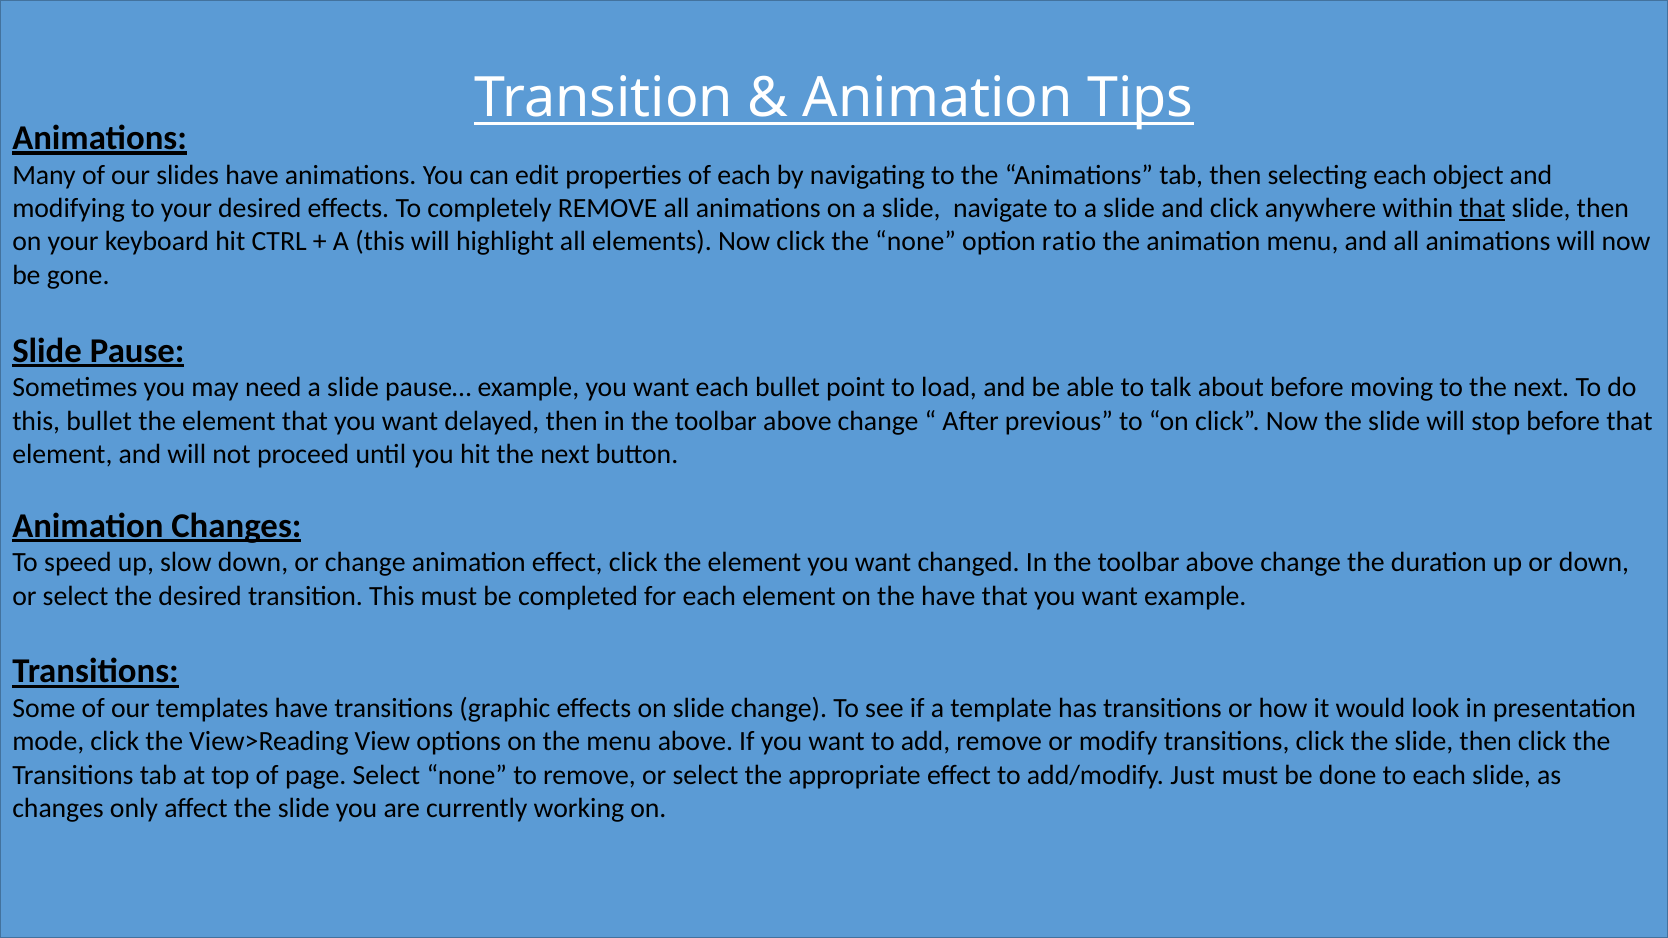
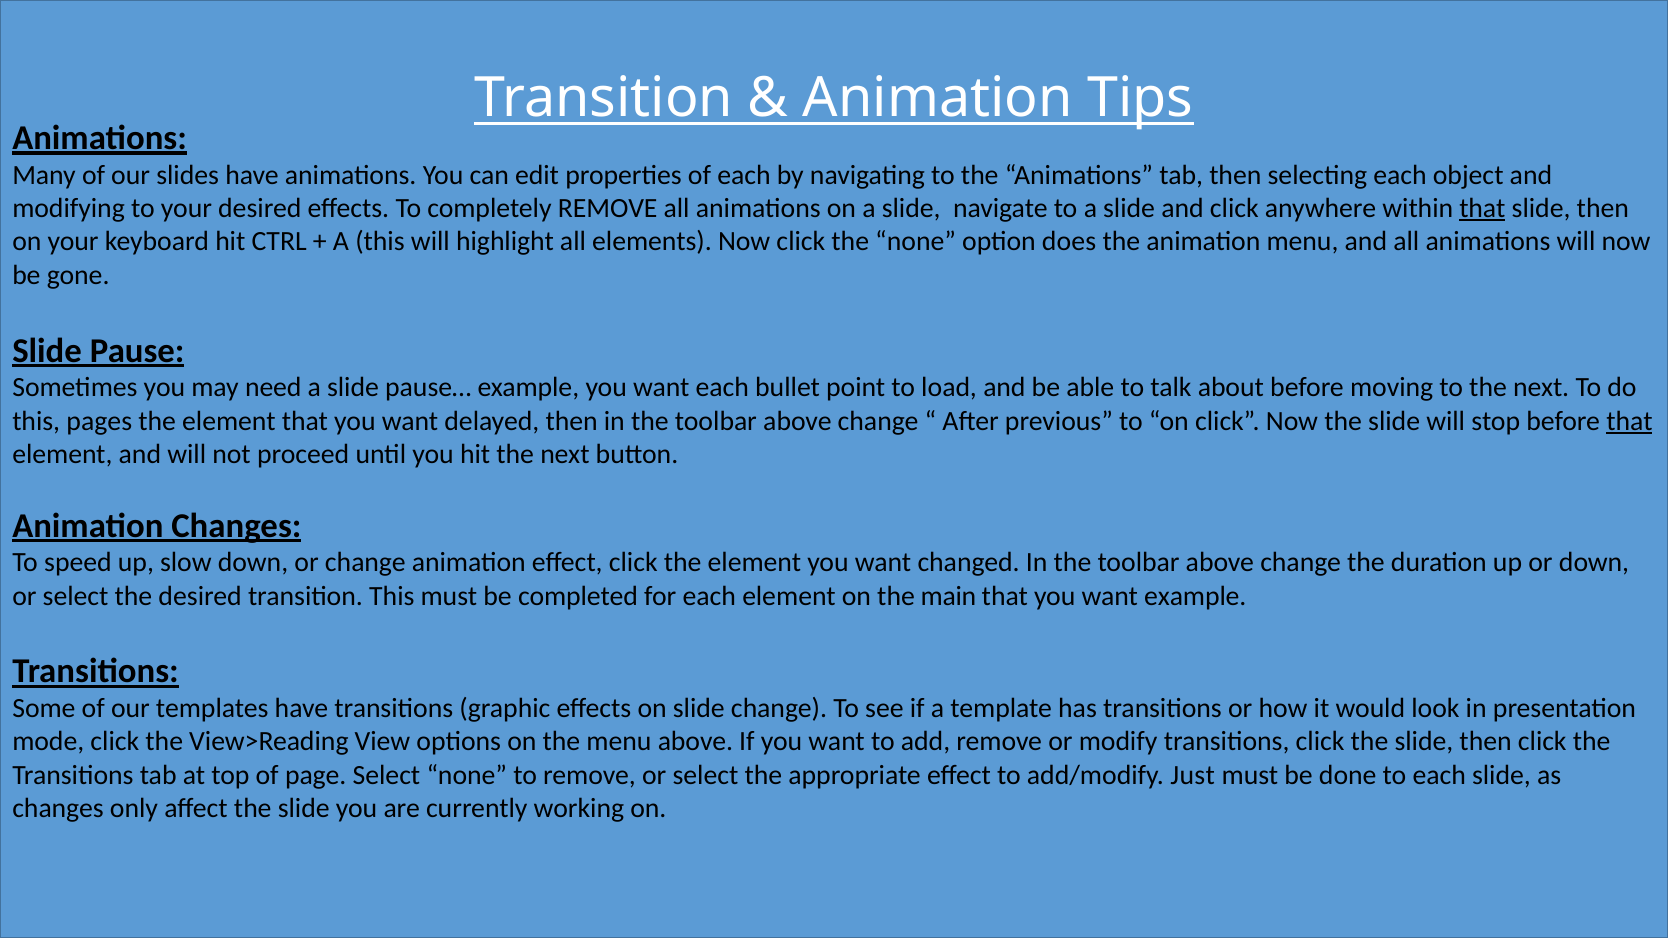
ratio: ratio -> does
this bullet: bullet -> pages
that at (1629, 421) underline: none -> present
the have: have -> main
